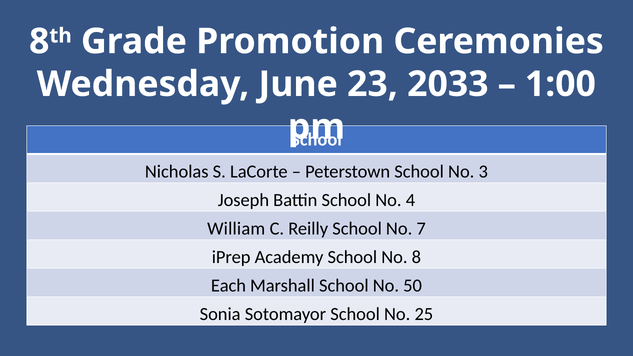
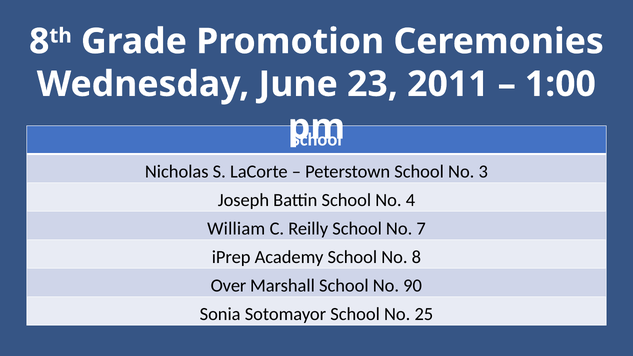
2033: 2033 -> 2011
Each: Each -> Over
50: 50 -> 90
